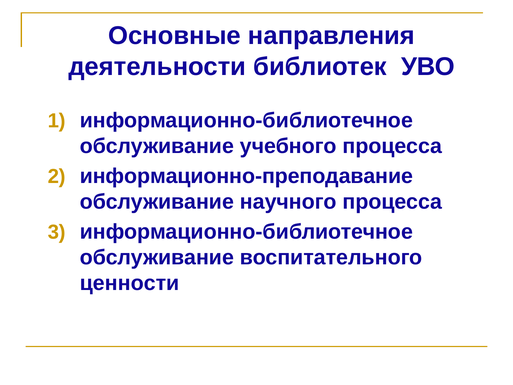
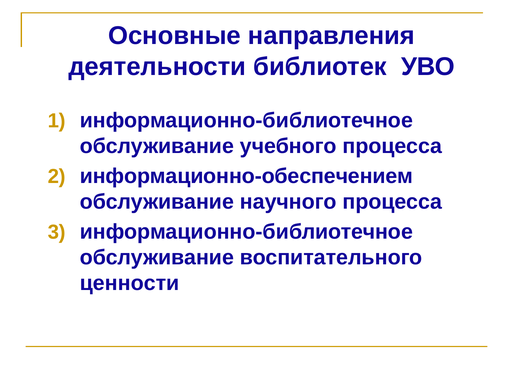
информационно-преподавание: информационно-преподавание -> информационно-обеспечением
